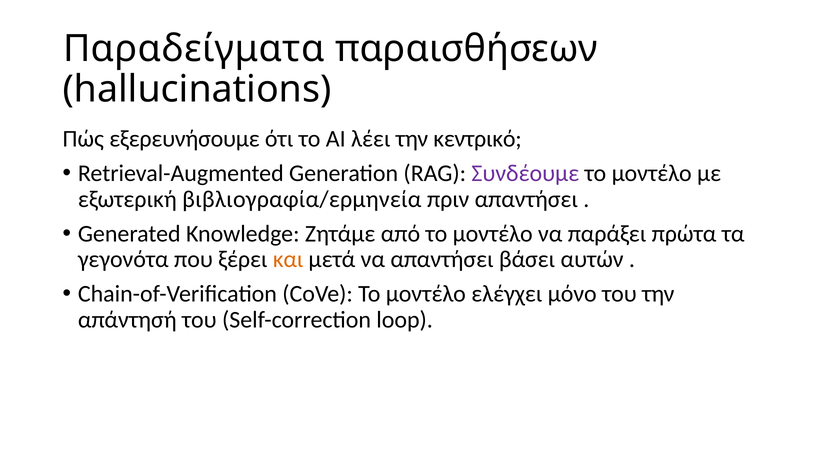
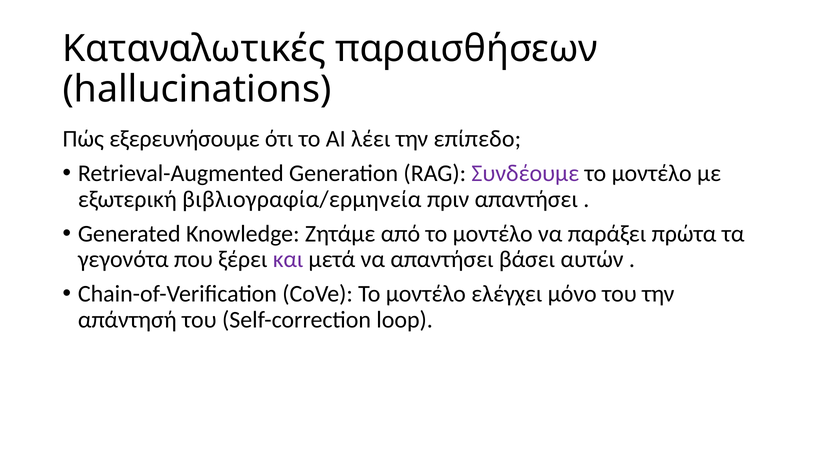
Παραδείγματα: Παραδείγματα -> Καταναλωτικές
κεντρικό: κεντρικό -> επίπεδο
και colour: orange -> purple
